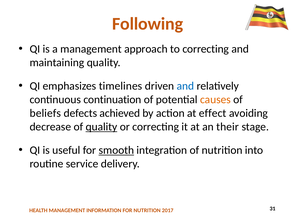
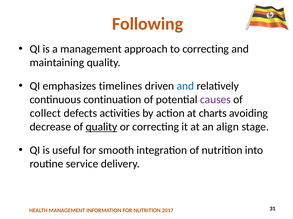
causes colour: orange -> purple
beliefs: beliefs -> collect
achieved: achieved -> activities
effect: effect -> charts
their: their -> align
smooth underline: present -> none
